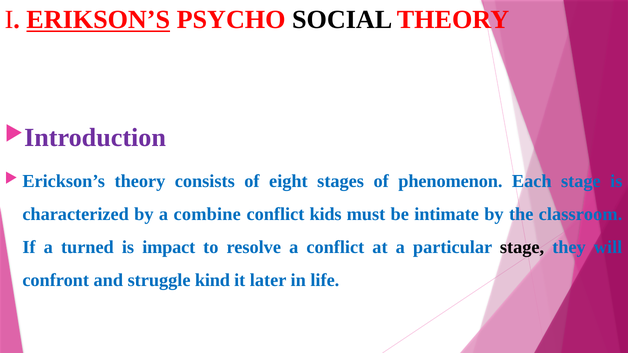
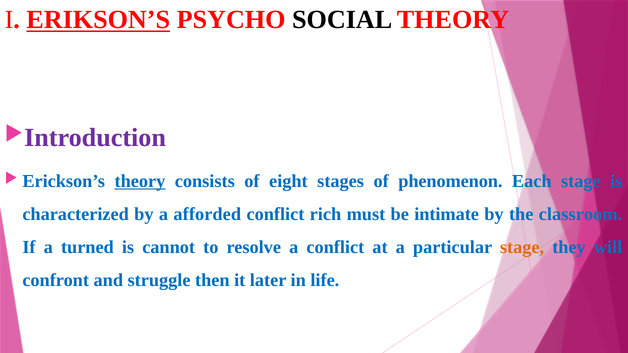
theory at (140, 181) underline: none -> present
combine: combine -> afforded
kids: kids -> rich
impact: impact -> cannot
stage at (522, 247) colour: black -> orange
kind: kind -> then
